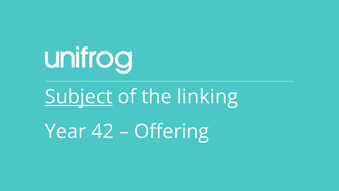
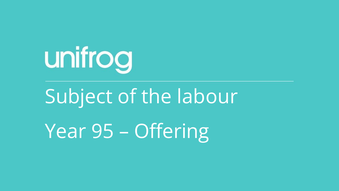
Subject underline: present -> none
linking: linking -> labour
42: 42 -> 95
